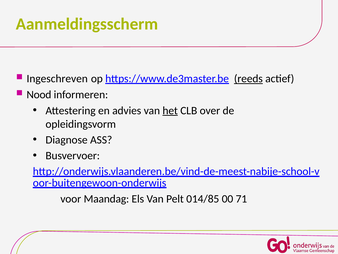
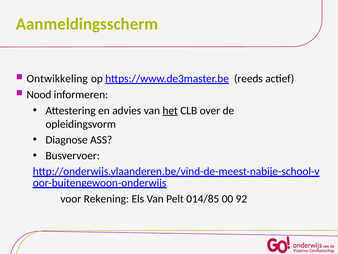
Ingeschreven: Ingeschreven -> Ontwikkeling
reeds underline: present -> none
Maandag: Maandag -> Rekening
71: 71 -> 92
